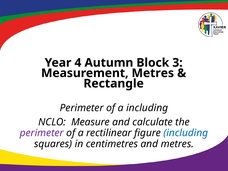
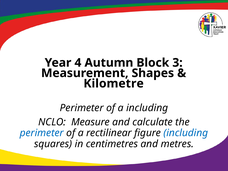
Measurement Metres: Metres -> Shapes
Rectangle: Rectangle -> Kilometre
perimeter at (42, 133) colour: purple -> blue
